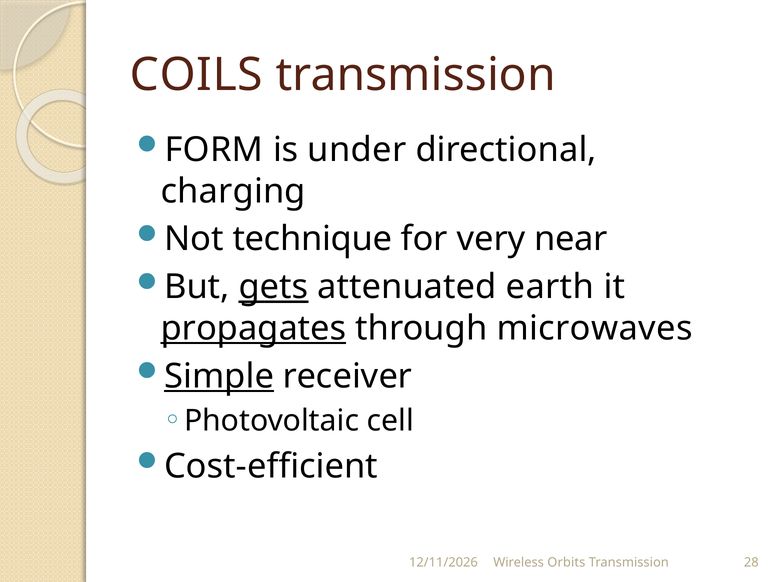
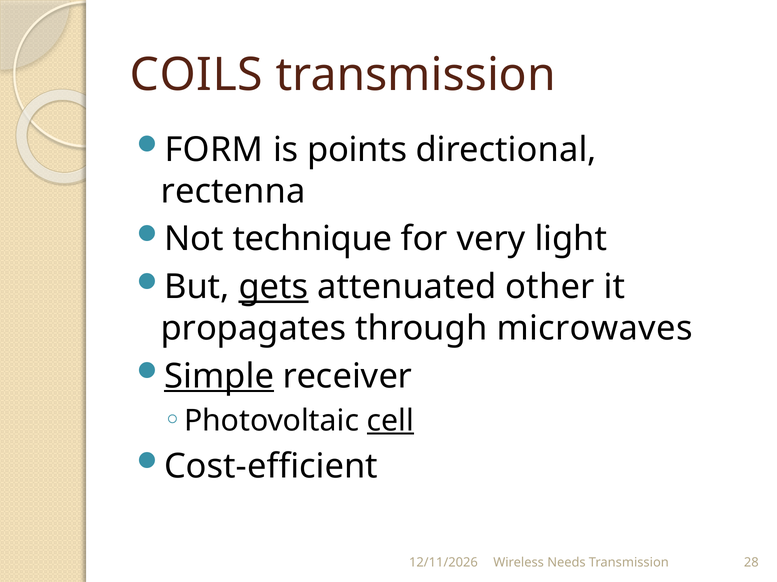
under: under -> points
charging: charging -> rectenna
near: near -> light
earth: earth -> other
propagates underline: present -> none
cell underline: none -> present
Orbits: Orbits -> Needs
